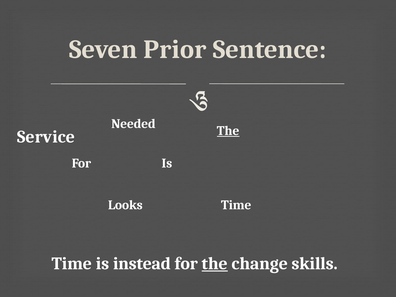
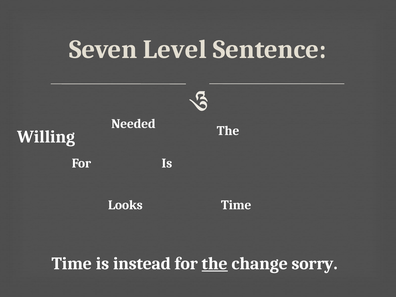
Prior: Prior -> Level
The at (228, 131) underline: present -> none
Service: Service -> Willing
skills: skills -> sorry
